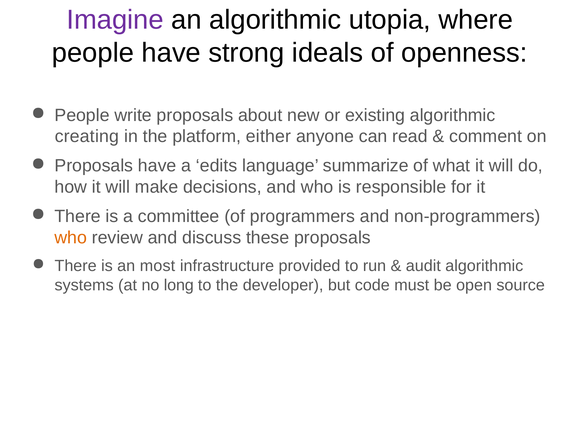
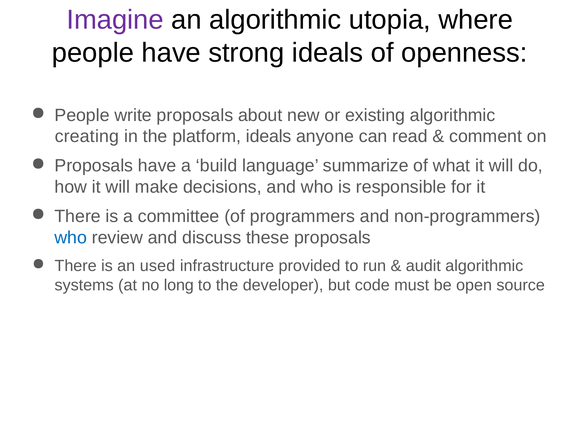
platform either: either -> ideals
edits: edits -> build
who at (71, 238) colour: orange -> blue
most: most -> used
